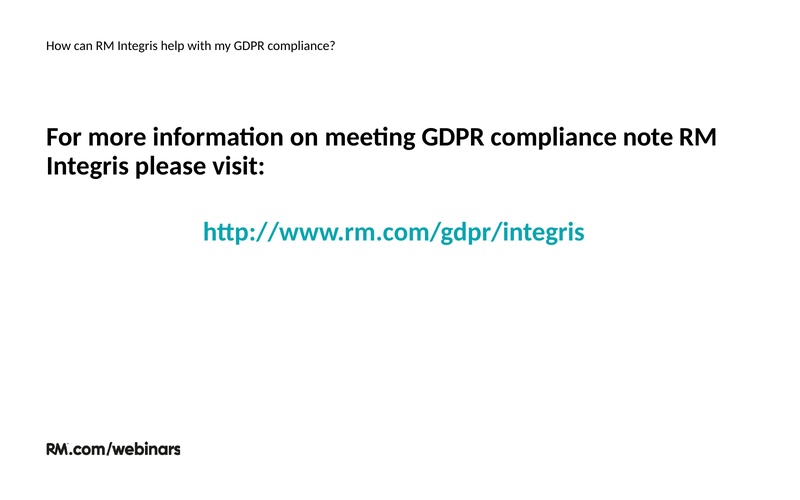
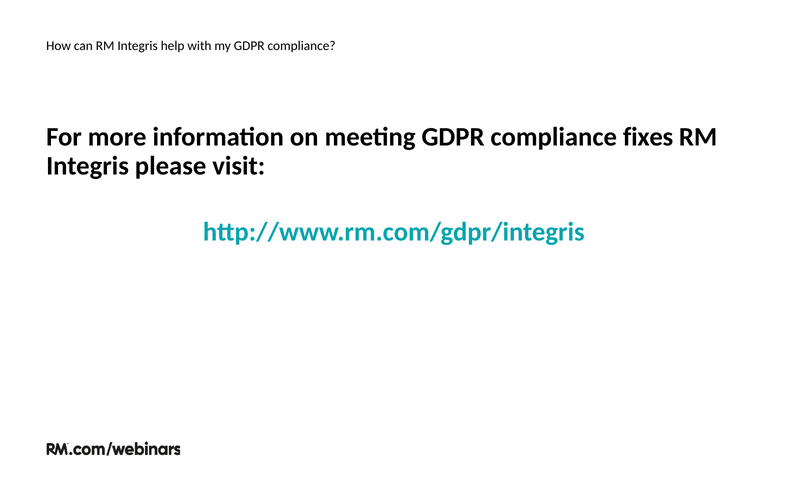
note: note -> fixes
